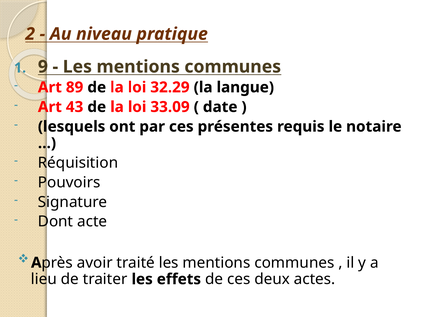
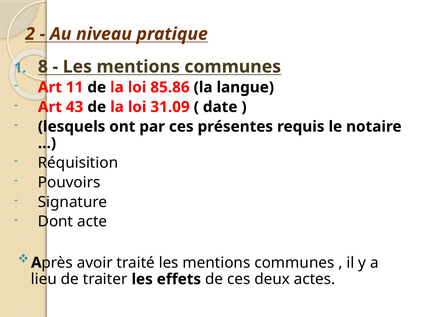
9: 9 -> 8
89: 89 -> 11
32.29: 32.29 -> 85.86
33.09: 33.09 -> 31.09
